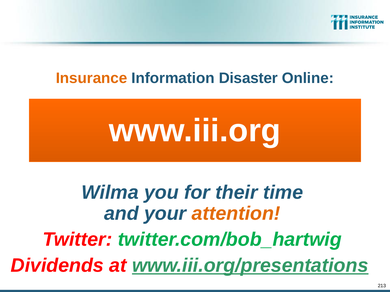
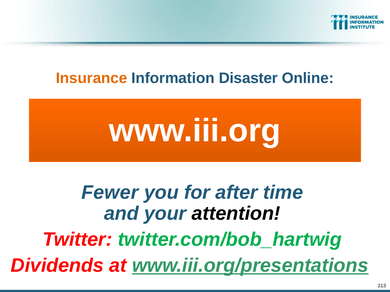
Wilma: Wilma -> Fewer
their: their -> after
attention colour: orange -> black
